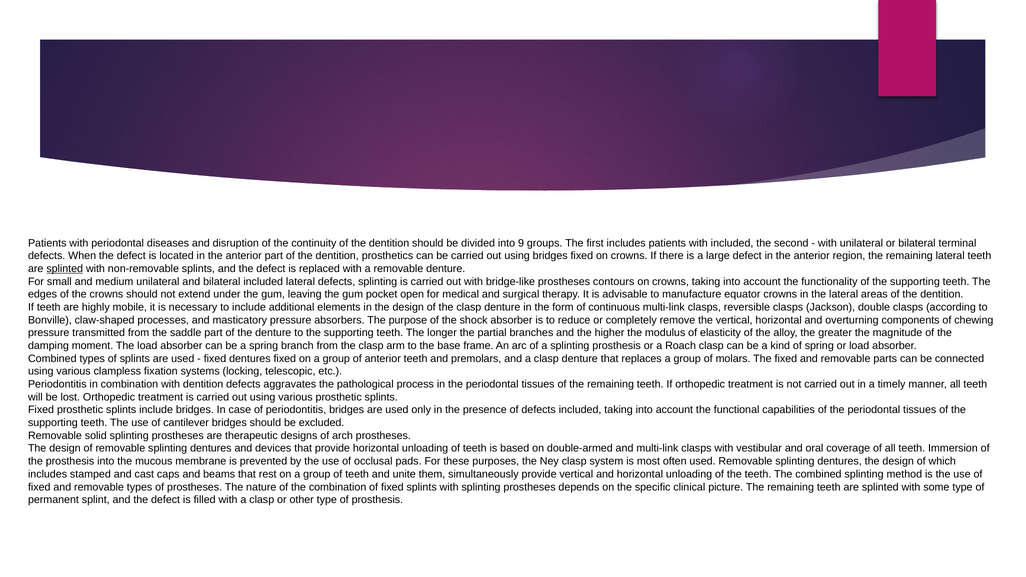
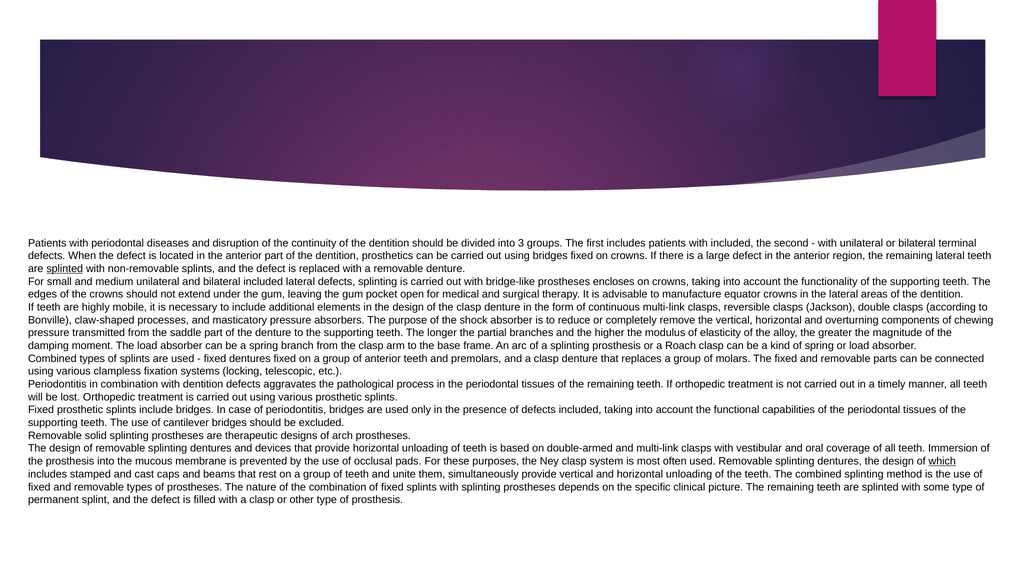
9: 9 -> 3
contours: contours -> encloses
which underline: none -> present
